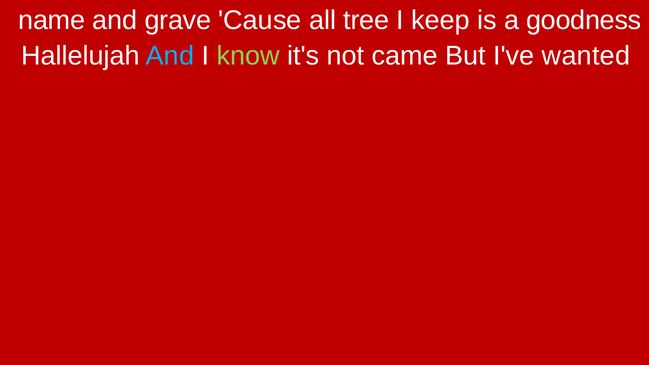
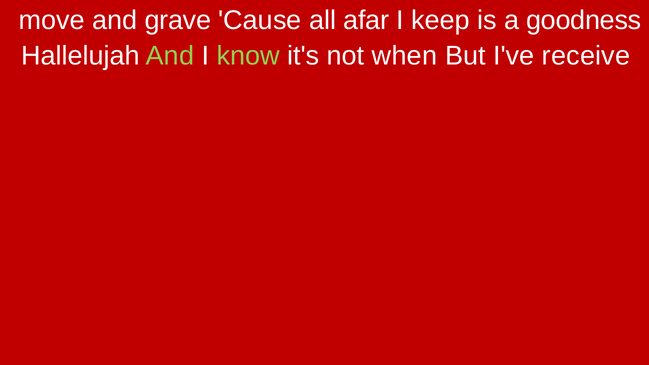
name: name -> move
tree: tree -> afar
And at (170, 56) colour: light blue -> light green
came: came -> when
wanted: wanted -> receive
